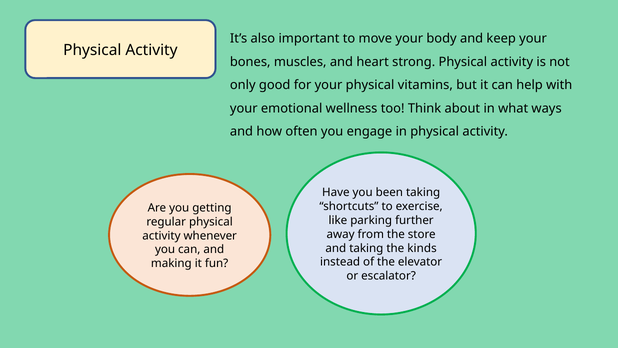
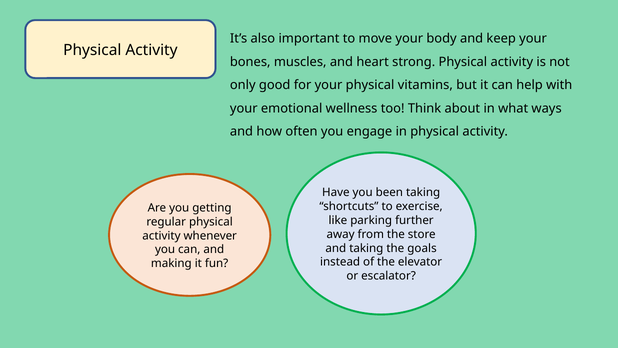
kinds: kinds -> goals
